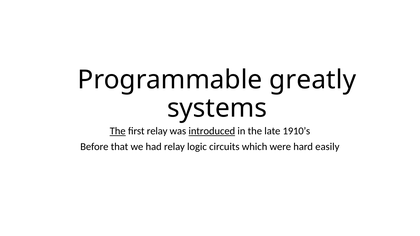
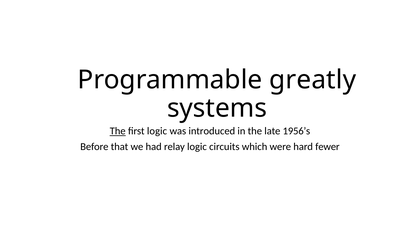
first relay: relay -> logic
introduced underline: present -> none
1910’s: 1910’s -> 1956’s
easily: easily -> fewer
